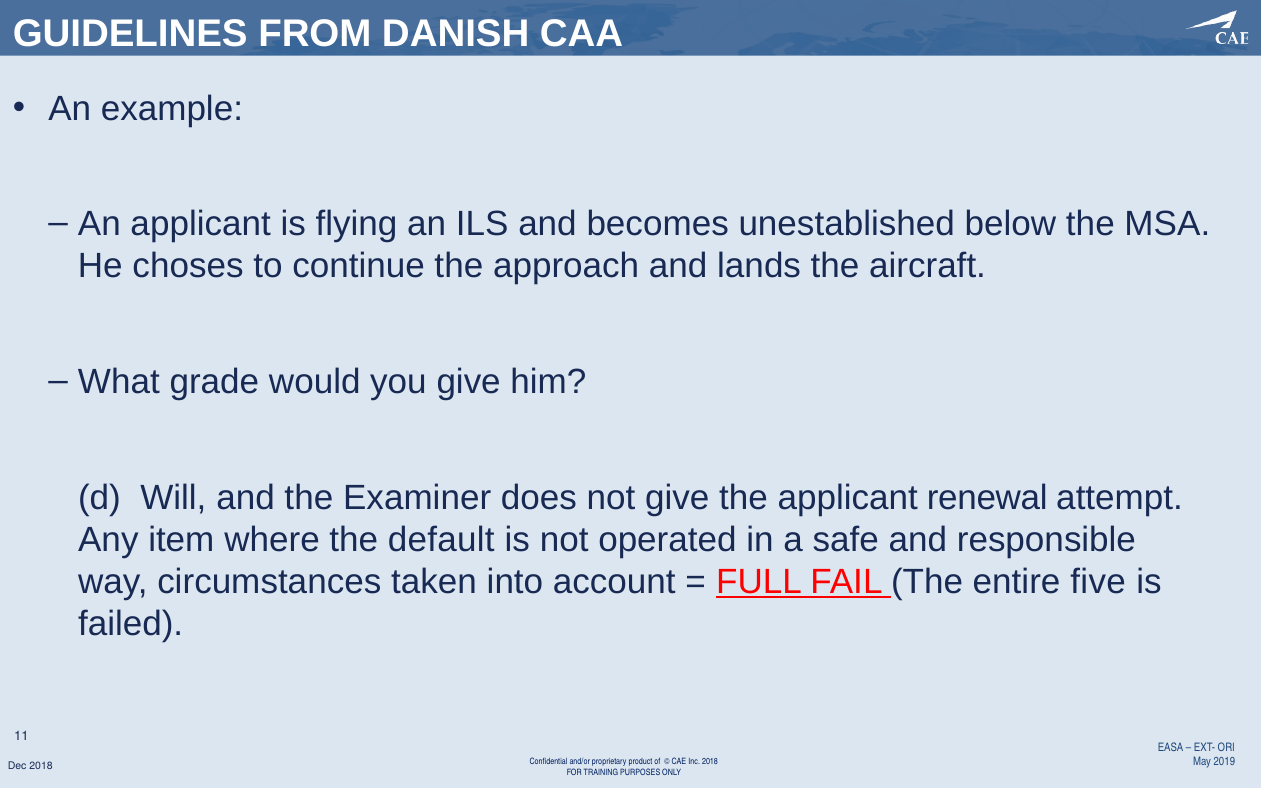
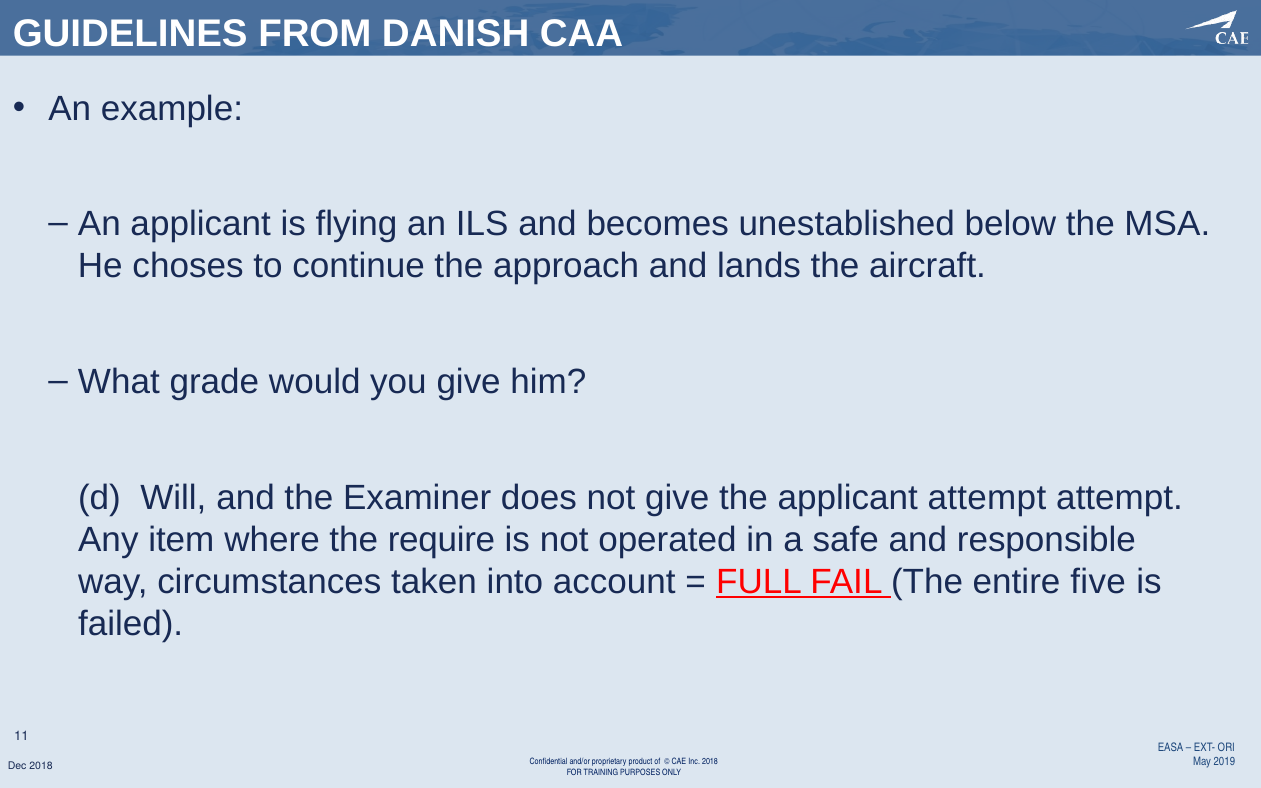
applicant renewal: renewal -> attempt
default: default -> require
